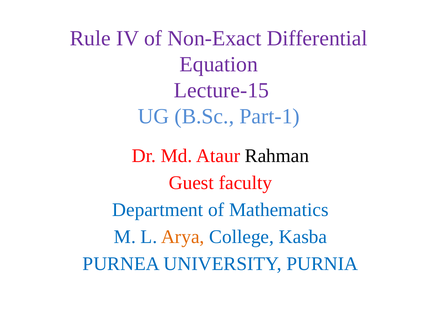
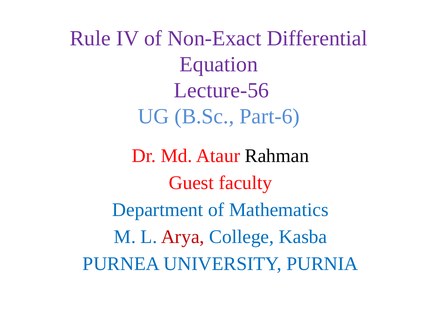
Lecture-15: Lecture-15 -> Lecture-56
Part-1: Part-1 -> Part-6
Arya colour: orange -> red
